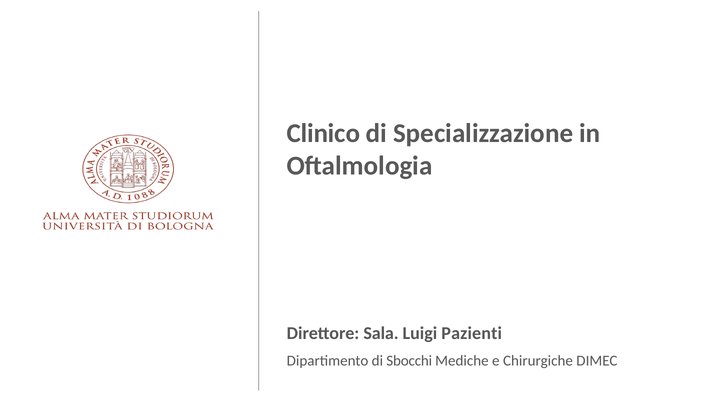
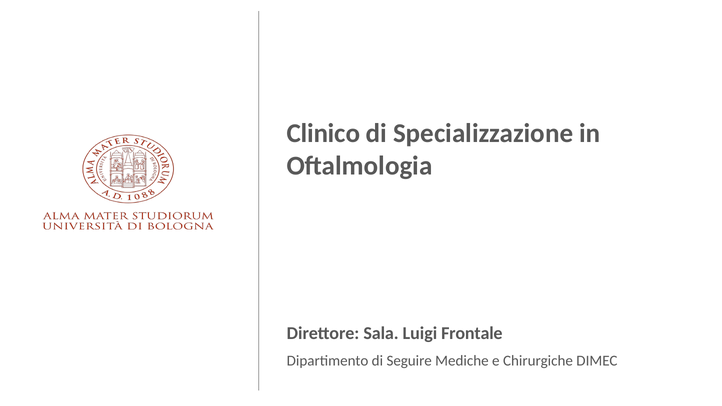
Pazienti: Pazienti -> Frontale
Sbocchi: Sbocchi -> Seguire
